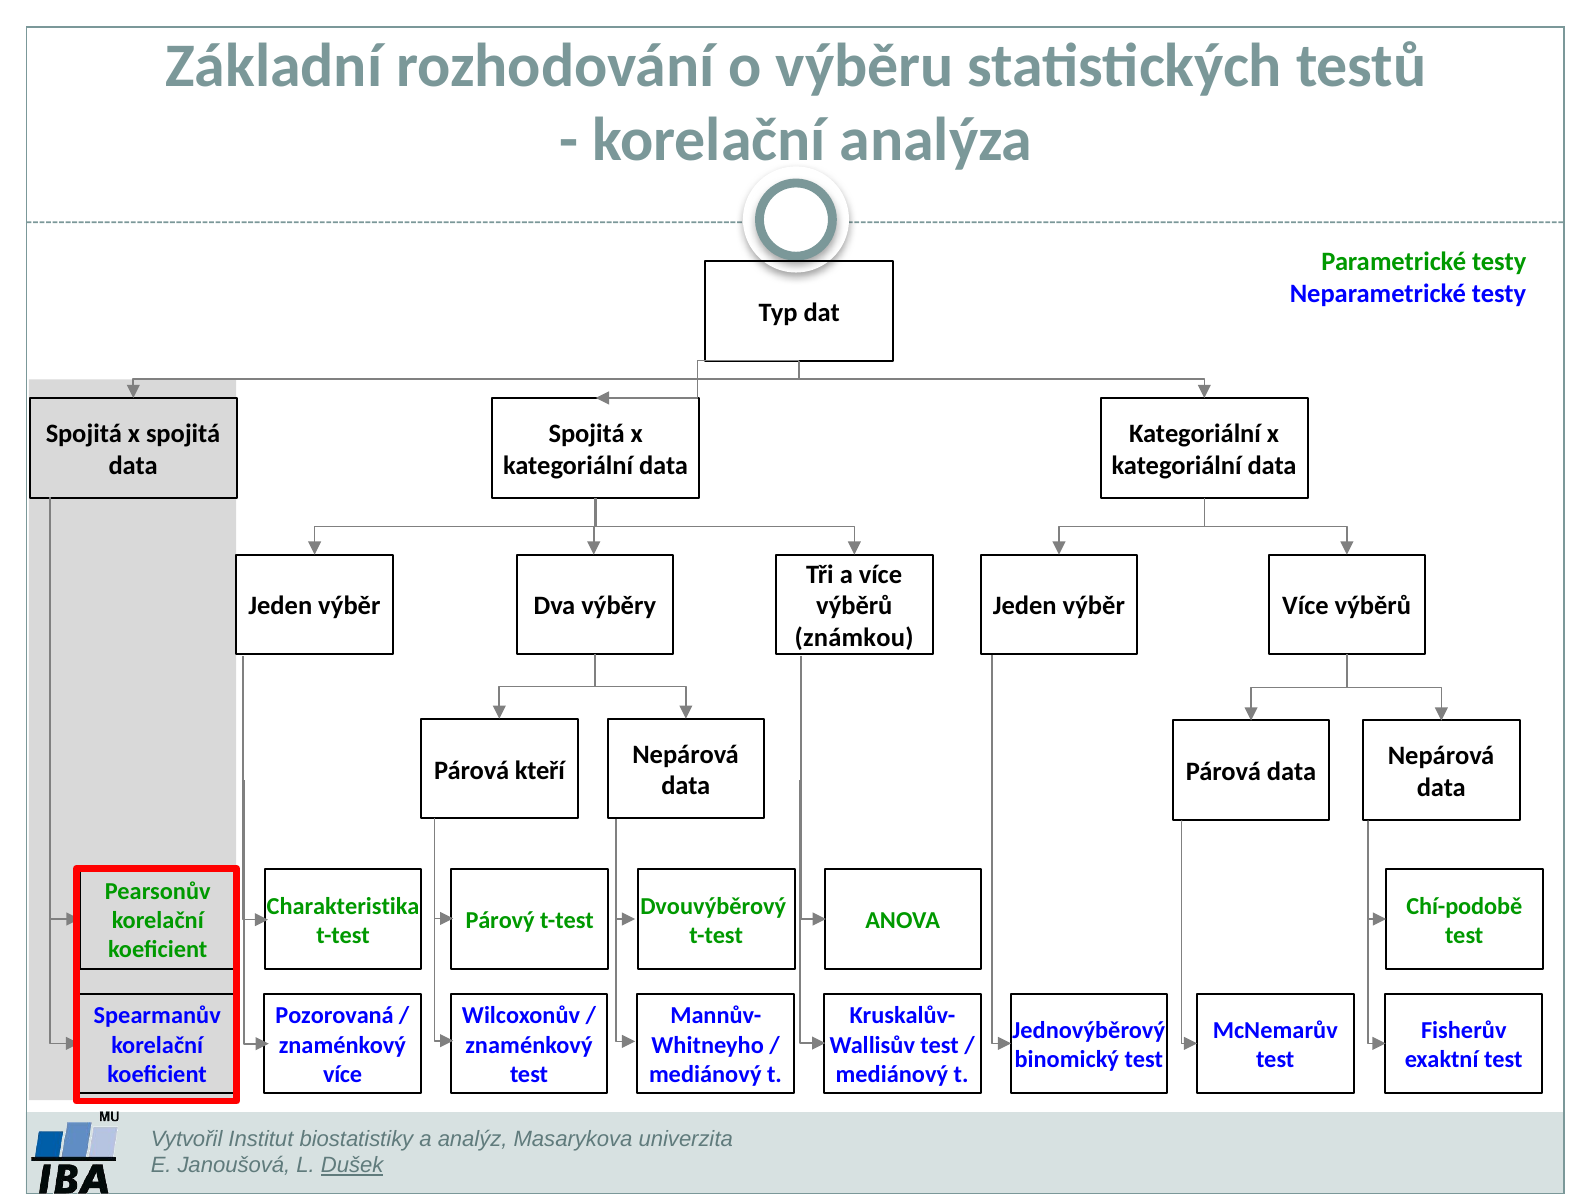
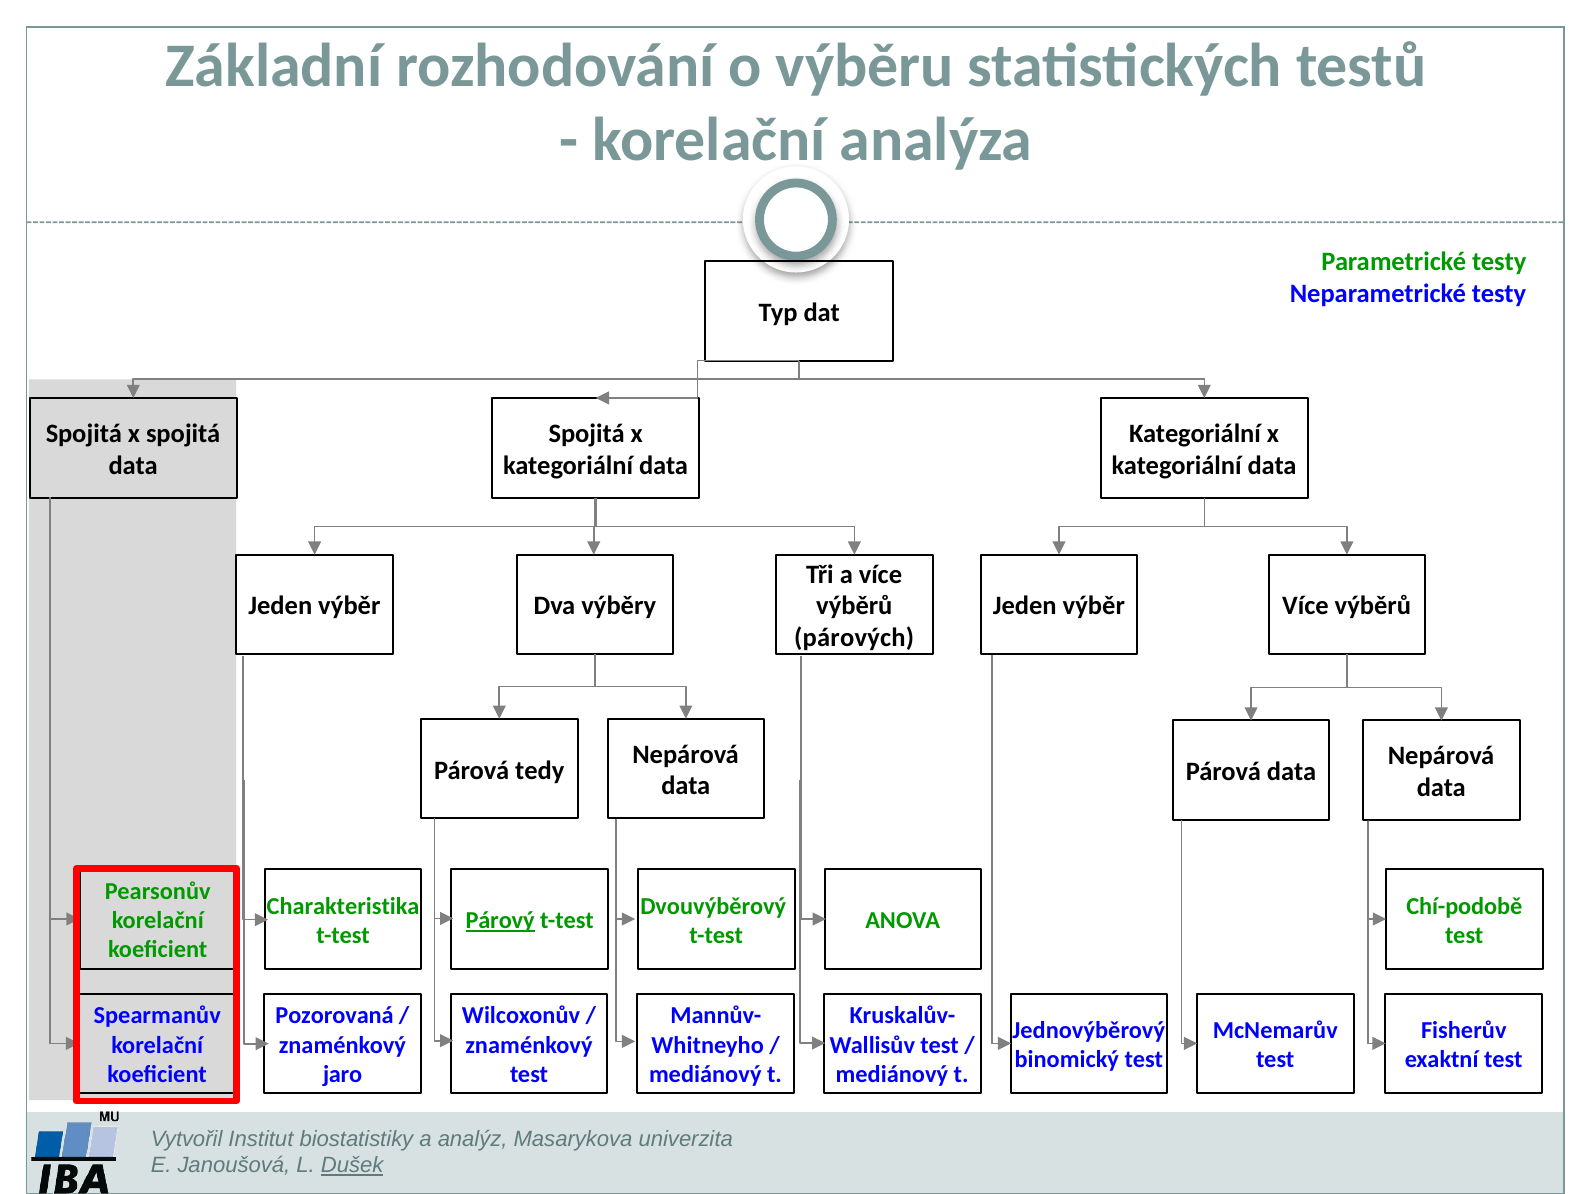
známkou: známkou -> párových
kteří: kteří -> tedy
Párový underline: none -> present
více at (343, 1074): více -> jaro
